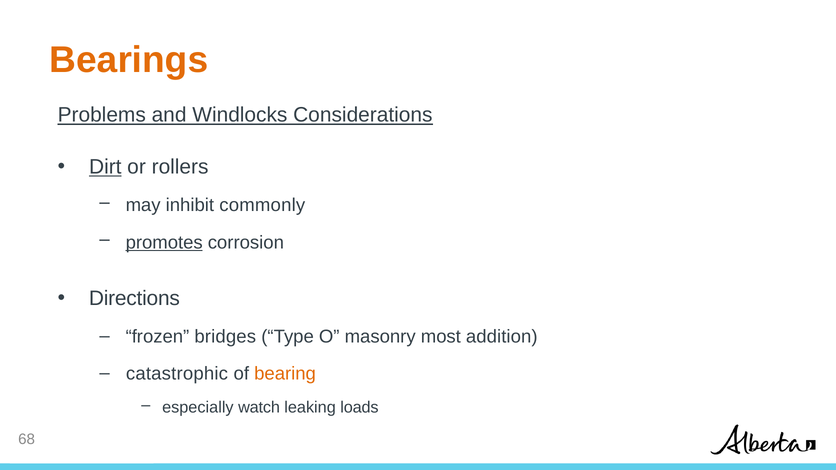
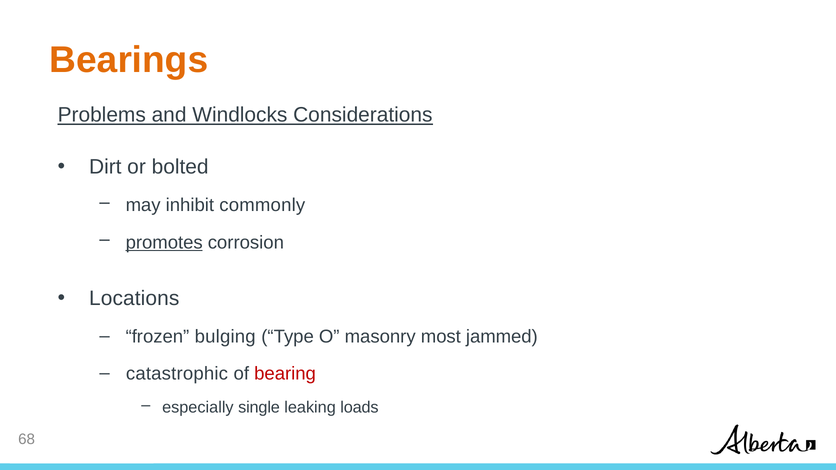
Dirt underline: present -> none
rollers: rollers -> bolted
Directions: Directions -> Locations
bridges: bridges -> bulging
addition: addition -> jammed
bearing colour: orange -> red
watch: watch -> single
